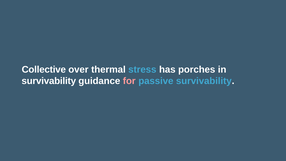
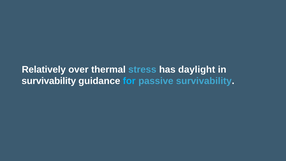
Collective: Collective -> Relatively
porches: porches -> daylight
for colour: pink -> light blue
